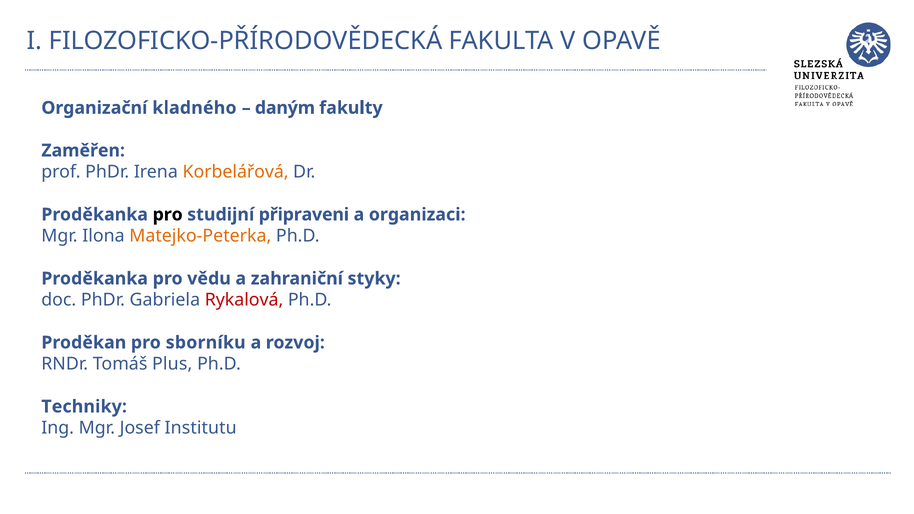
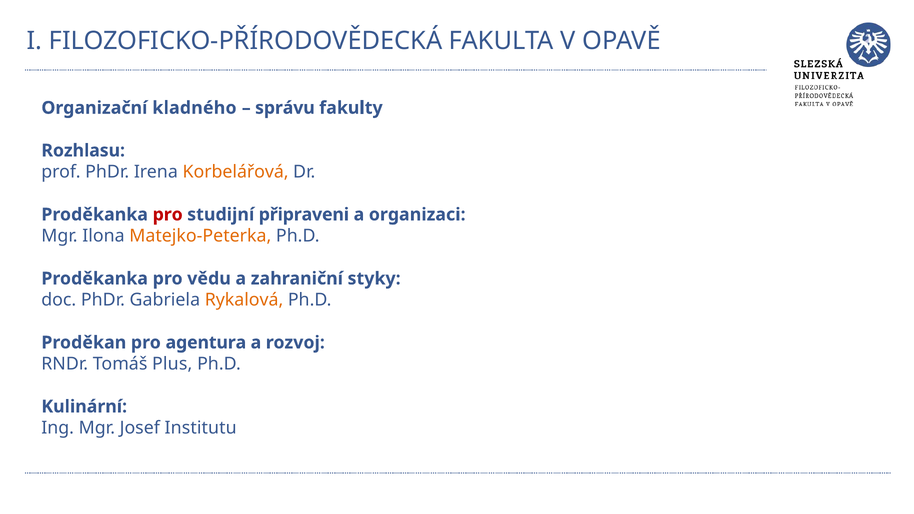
daným: daným -> správu
Zaměřen: Zaměřen -> Rozhlasu
pro at (168, 215) colour: black -> red
Rykalová colour: red -> orange
sborníku: sborníku -> agentura
Techniky: Techniky -> Kulinární
